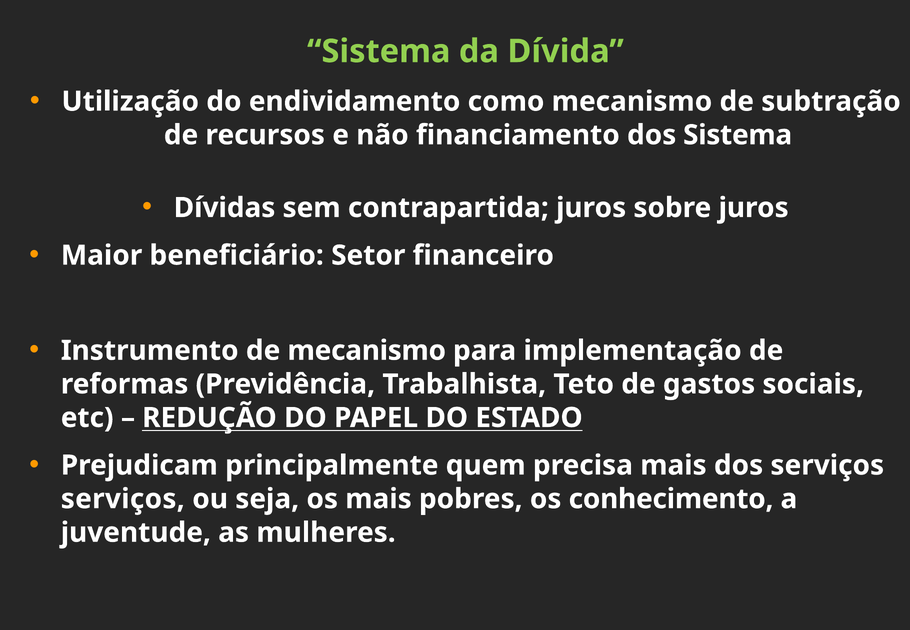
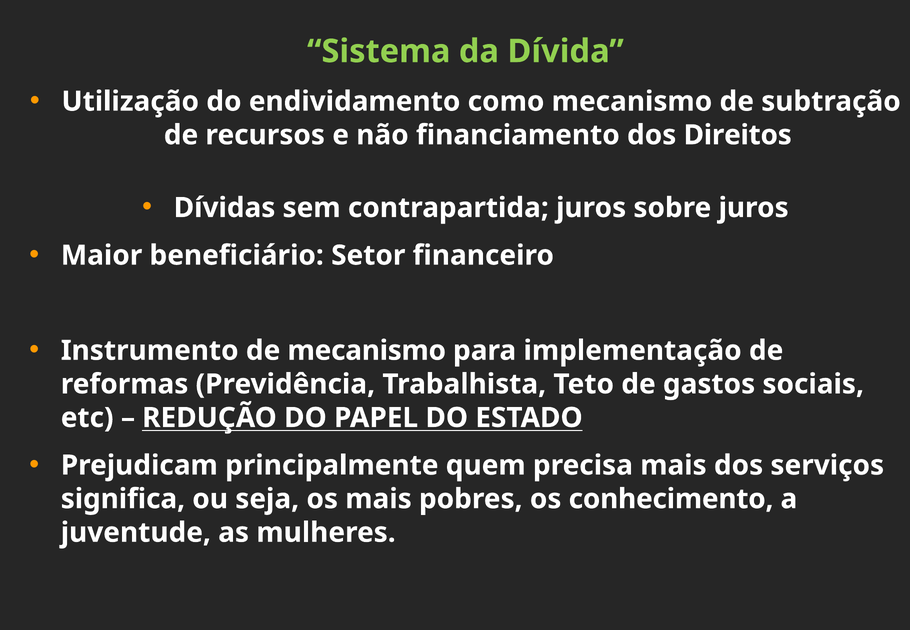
dos Sistema: Sistema -> Direitos
serviços at (123, 499): serviços -> significa
